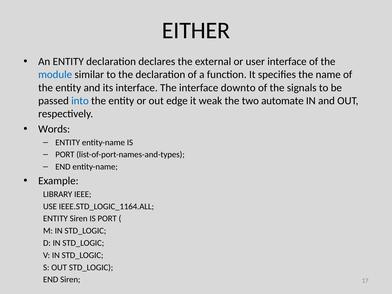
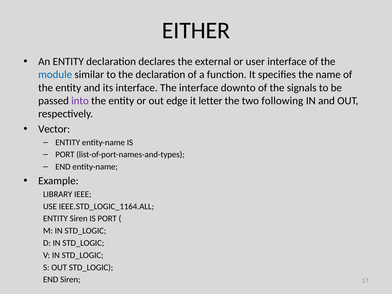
into colour: blue -> purple
weak: weak -> letter
automate: automate -> following
Words: Words -> Vector
